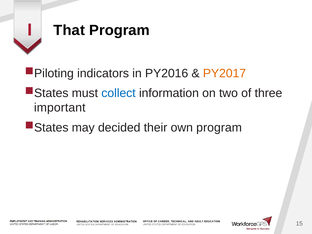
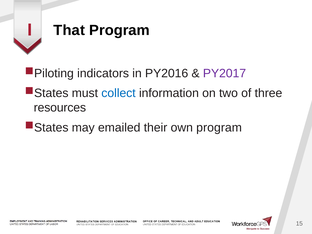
PY2017 colour: orange -> purple
important: important -> resources
decided: decided -> emailed
